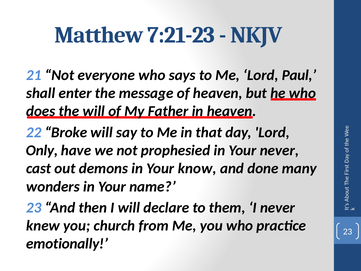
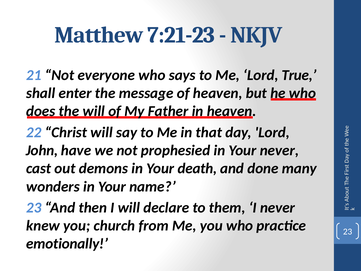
Paul: Paul -> True
Broke: Broke -> Christ
Only: Only -> John
know: know -> death
